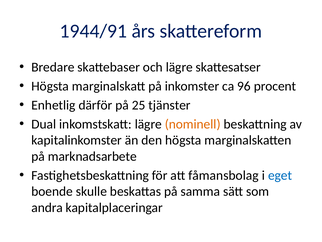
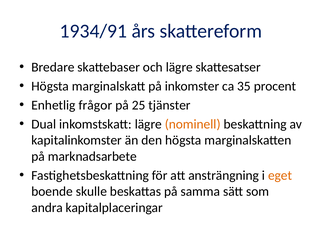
1944/91: 1944/91 -> 1934/91
96: 96 -> 35
därför: därför -> frågor
fåmansbolag: fåmansbolag -> ansträngning
eget colour: blue -> orange
